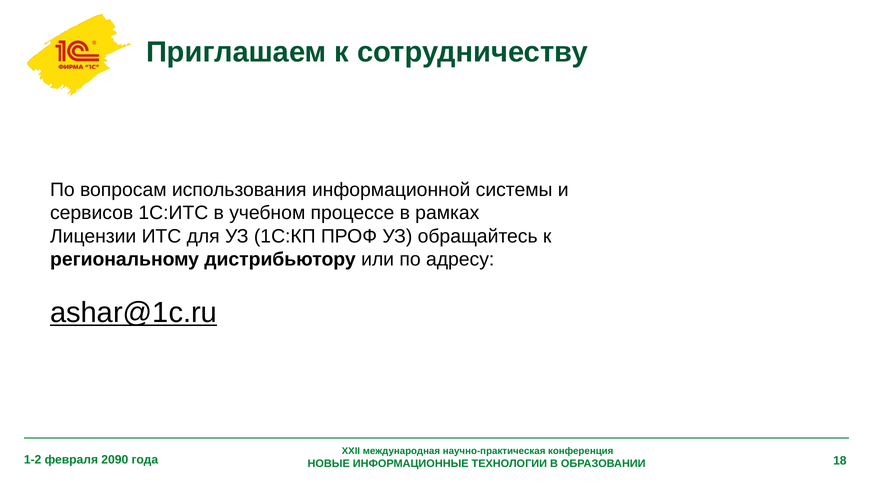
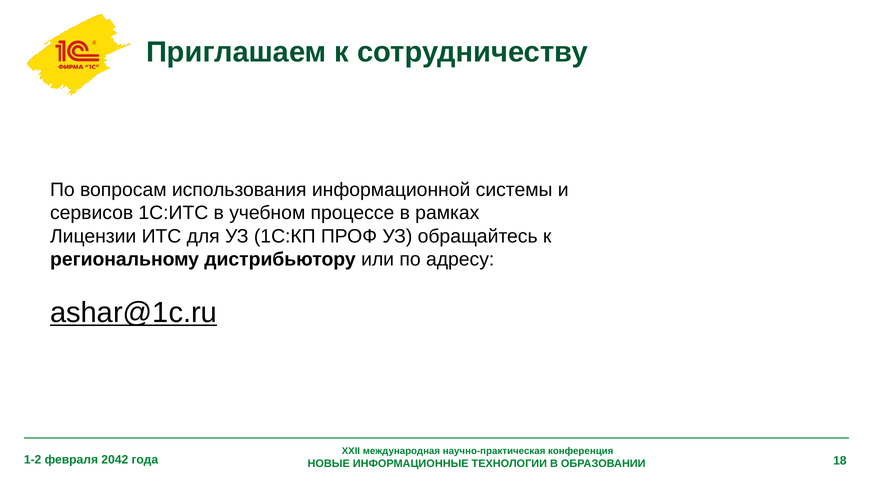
2090: 2090 -> 2042
